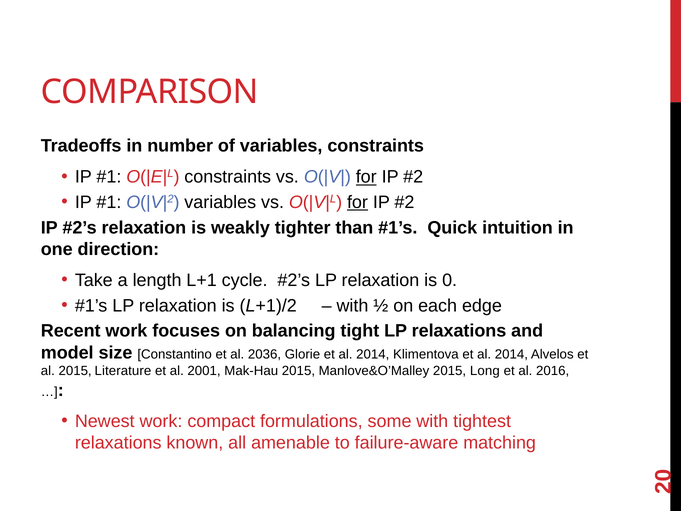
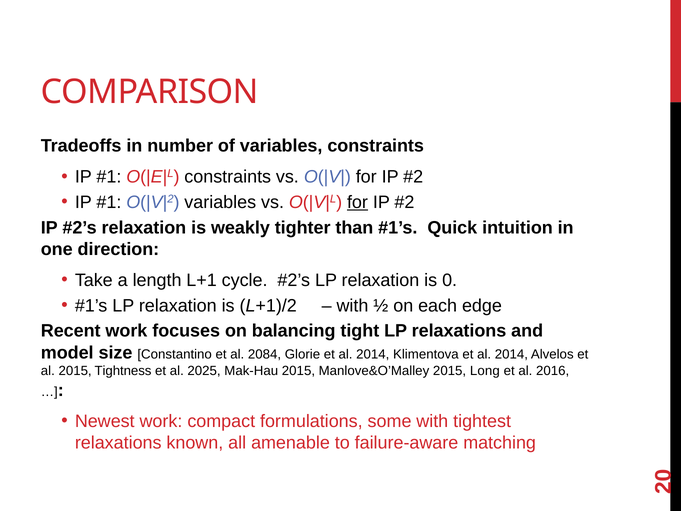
for at (366, 177) underline: present -> none
2036: 2036 -> 2084
Literature: Literature -> Tightness
2001: 2001 -> 2025
